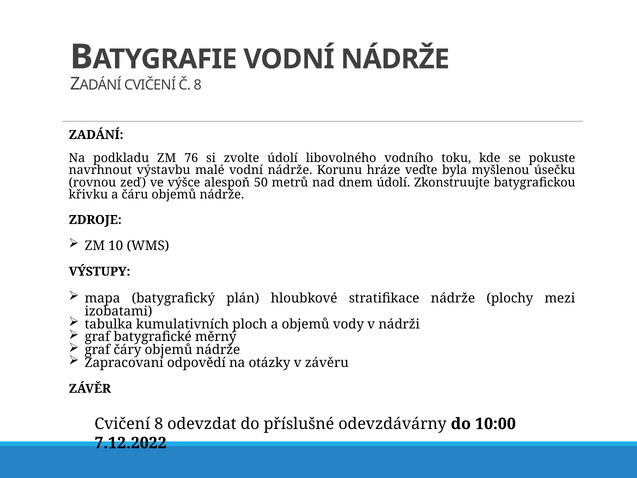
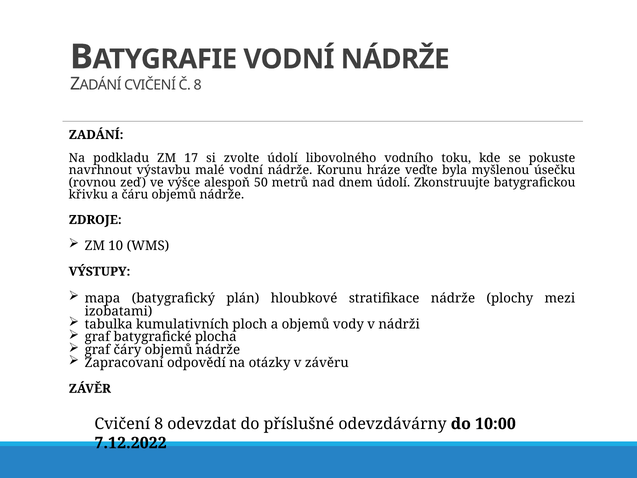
76: 76 -> 17
měrný: měrný -> plocha
